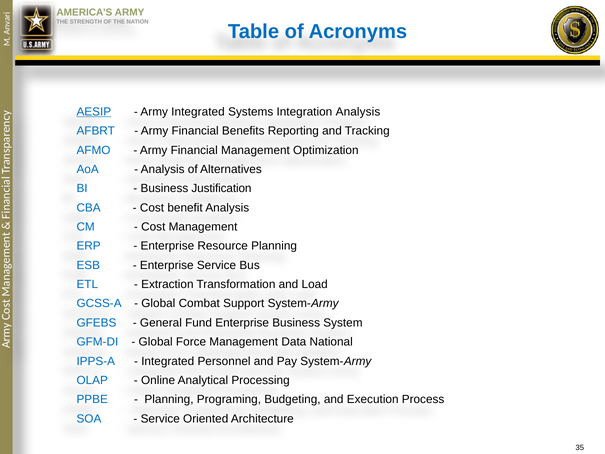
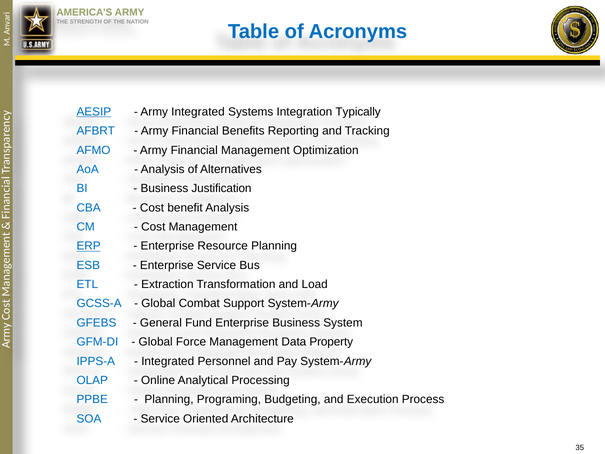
Integration Analysis: Analysis -> Typically
ERP underline: none -> present
National: National -> Property
